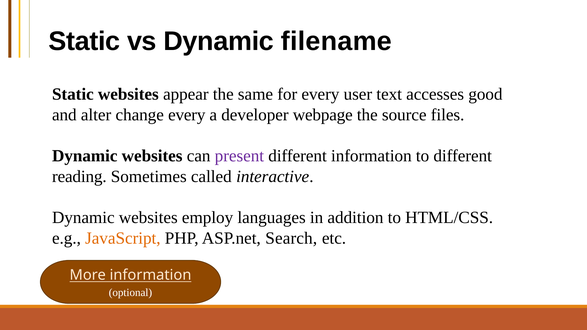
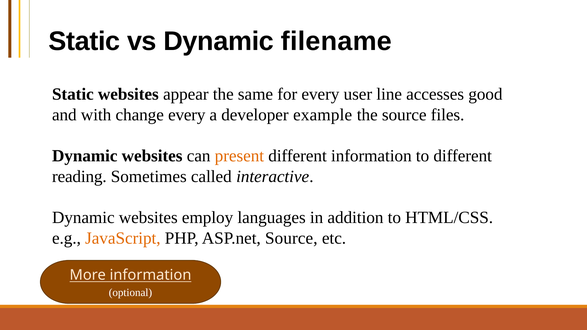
text: text -> line
alter: alter -> with
webpage: webpage -> example
present colour: purple -> orange
ASP.net Search: Search -> Source
